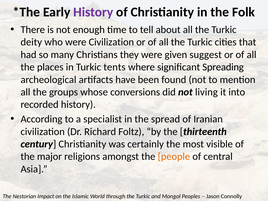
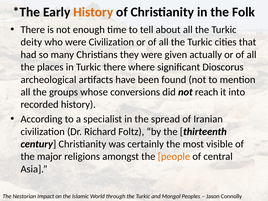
History at (93, 12) colour: purple -> orange
suggest: suggest -> actually
Turkic tents: tents -> there
Spreading: Spreading -> Dioscorus
living: living -> reach
